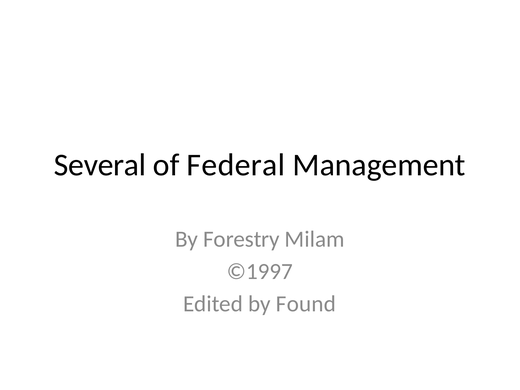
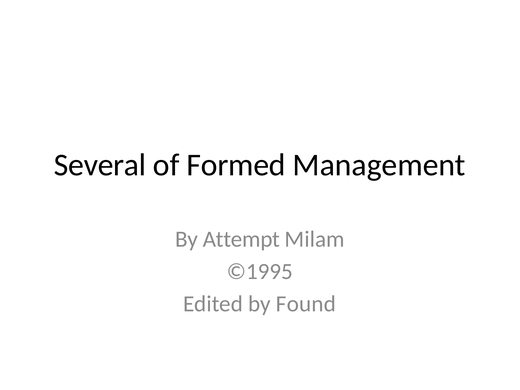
Federal: Federal -> Formed
Forestry: Forestry -> Attempt
©1997: ©1997 -> ©1995
